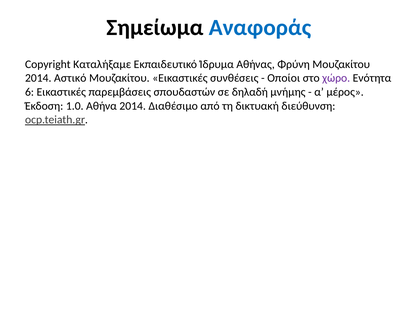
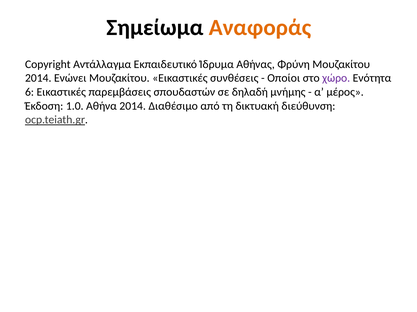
Αναφοράς colour: blue -> orange
Καταλήξαμε: Καταλήξαμε -> Αντάλλαγμα
Αστικό: Αστικό -> Ενώνει
